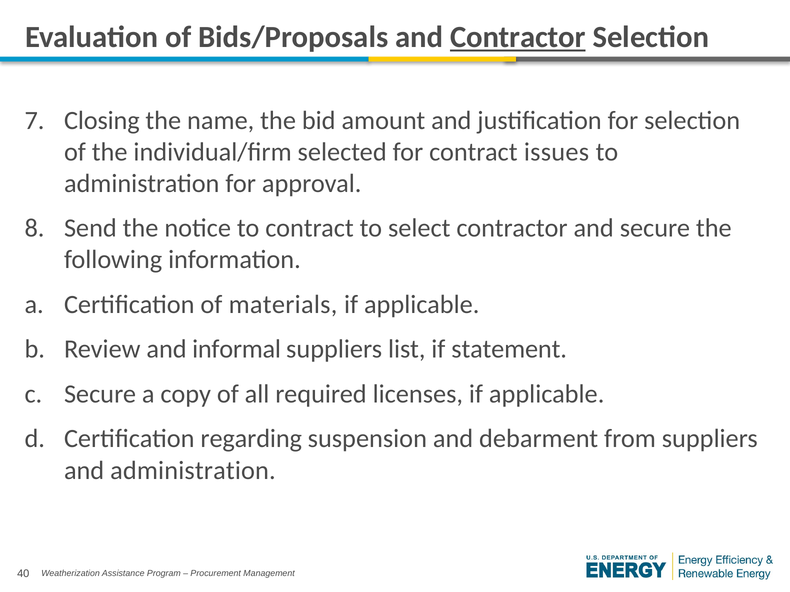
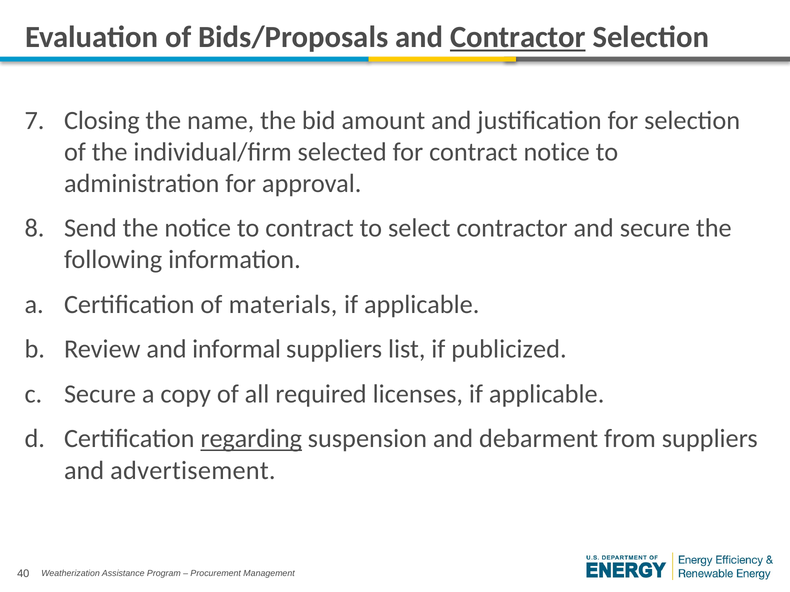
contract issues: issues -> notice
statement: statement -> publicized
regarding underline: none -> present
and administration: administration -> advertisement
